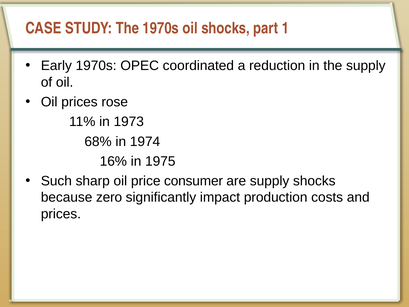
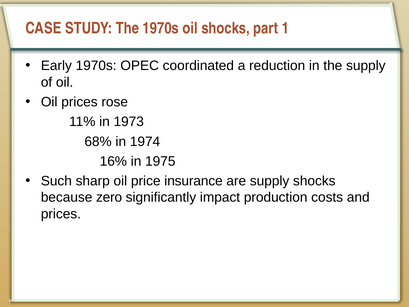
consumer: consumer -> insurance
